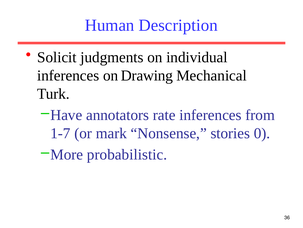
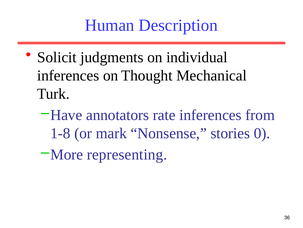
Drawing: Drawing -> Thought
1-7: 1-7 -> 1-8
probabilistic: probabilistic -> representing
